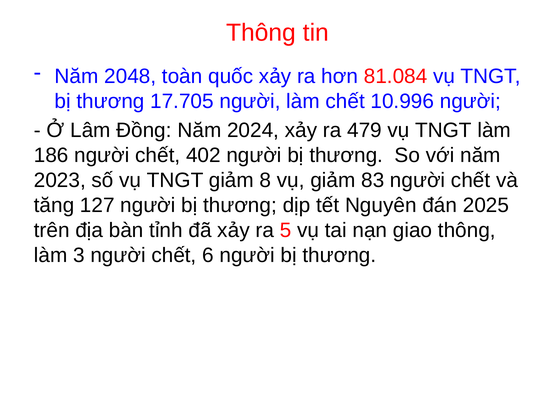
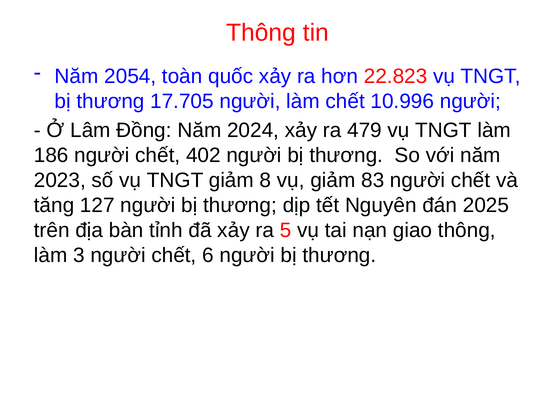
2048: 2048 -> 2054
81.084: 81.084 -> 22.823
